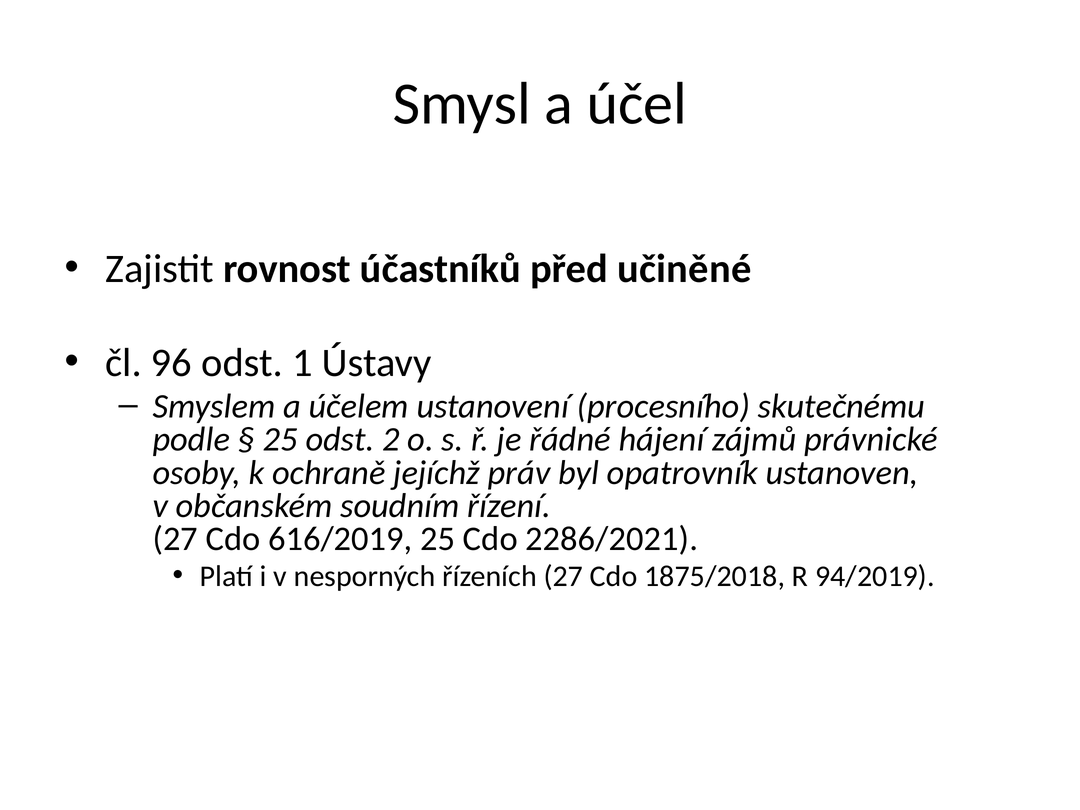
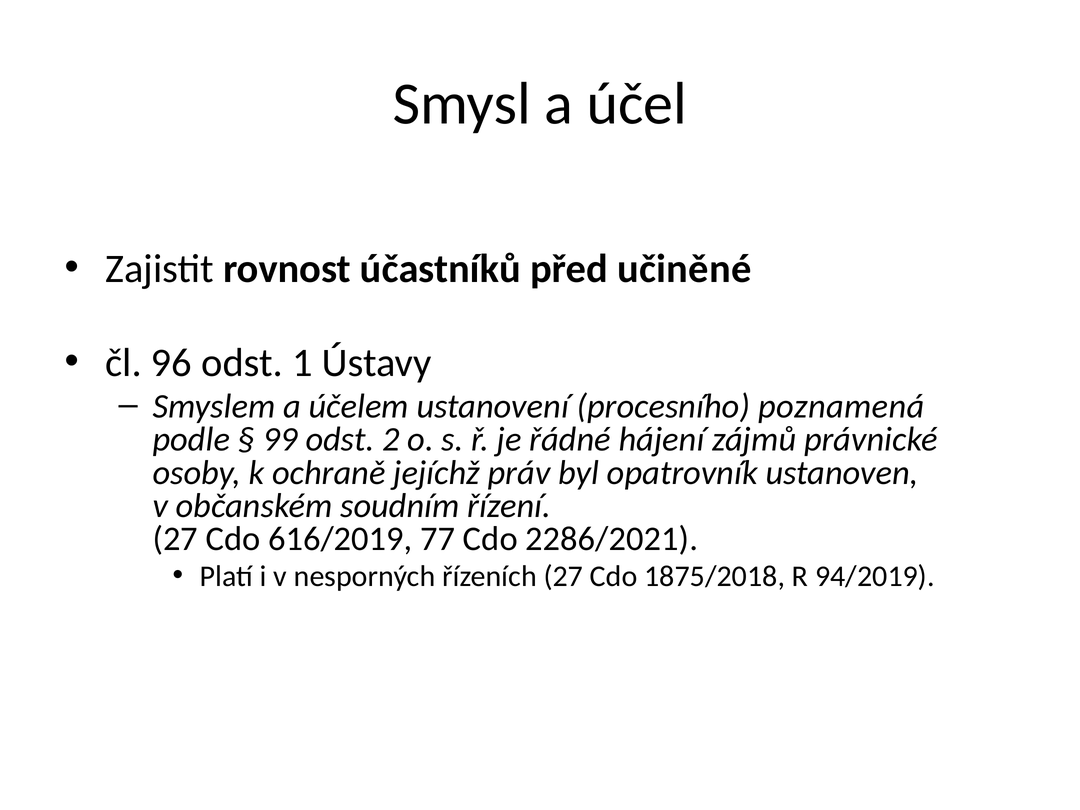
skutečnému: skutečnému -> poznamená
25 at (280, 439): 25 -> 99
616/2019 25: 25 -> 77
